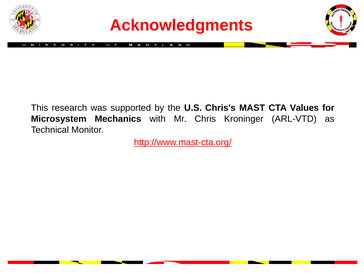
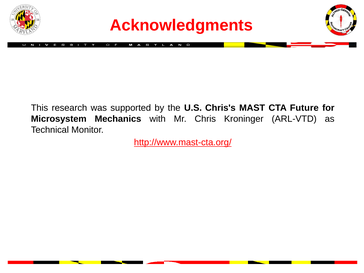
Values: Values -> Future
